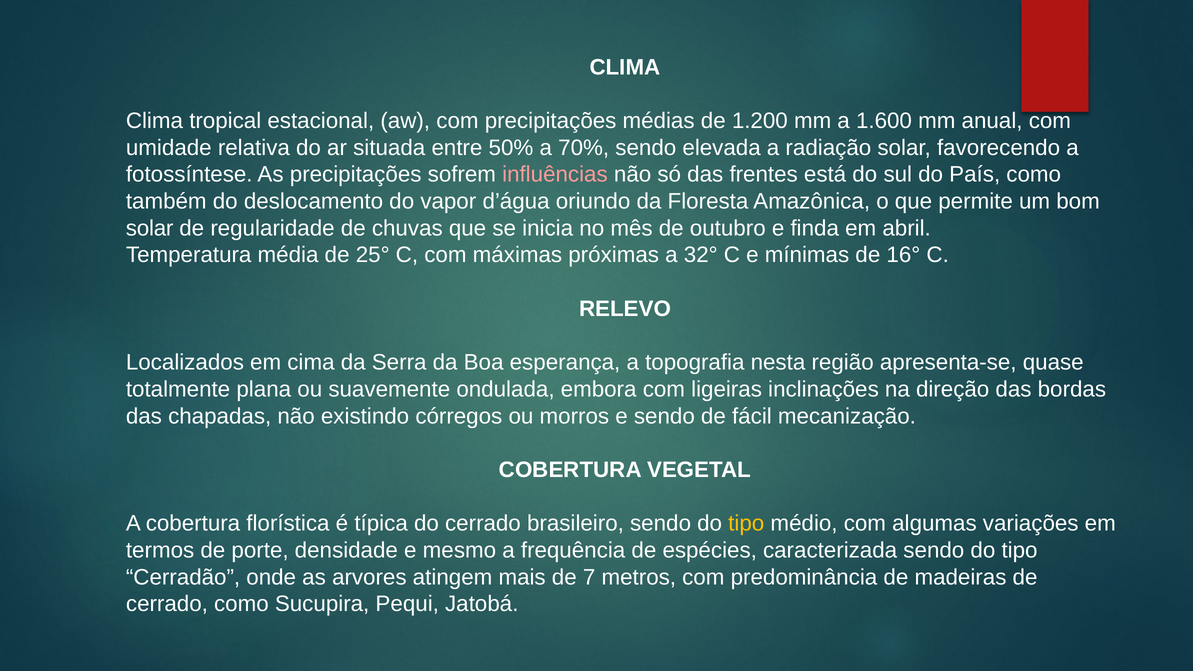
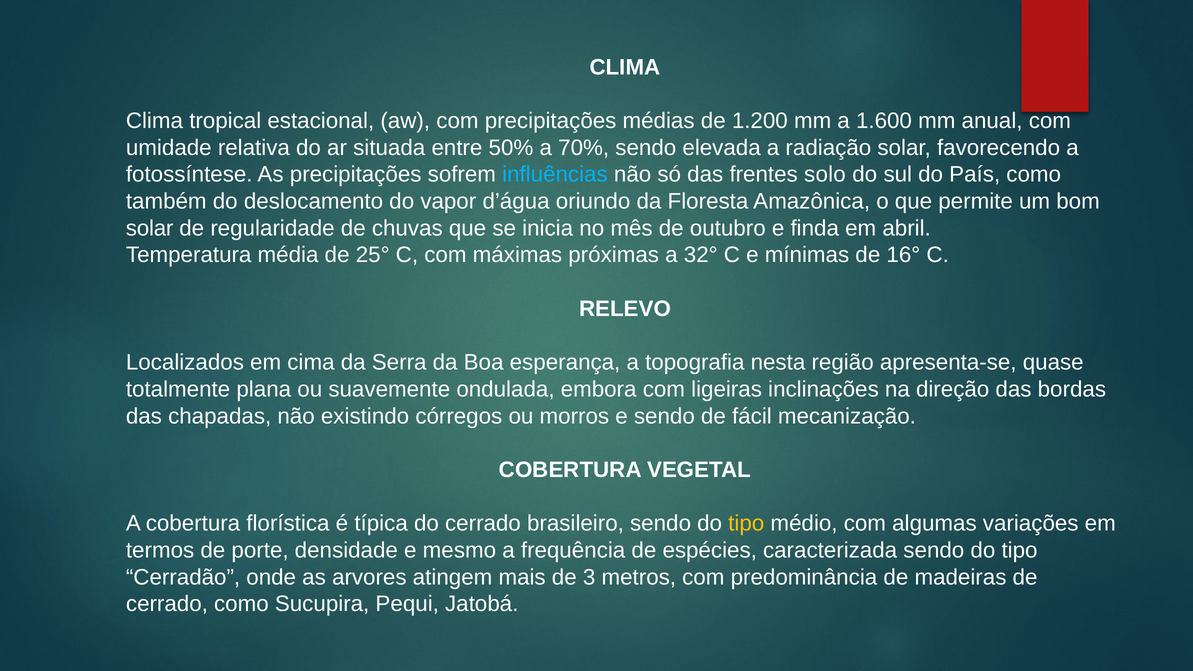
influências colour: pink -> light blue
está: está -> solo
7: 7 -> 3
